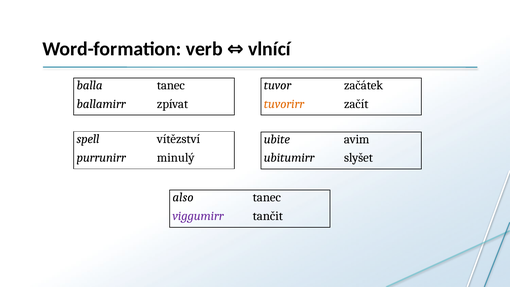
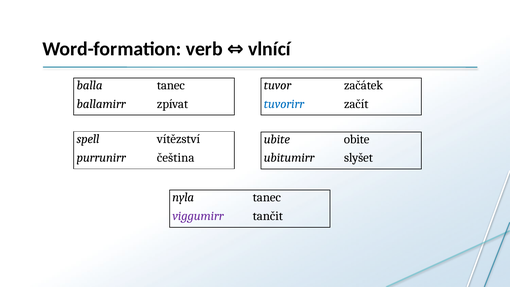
tuvorirr colour: orange -> blue
avim: avim -> obite
minulý: minulý -> čeština
also: also -> nyla
